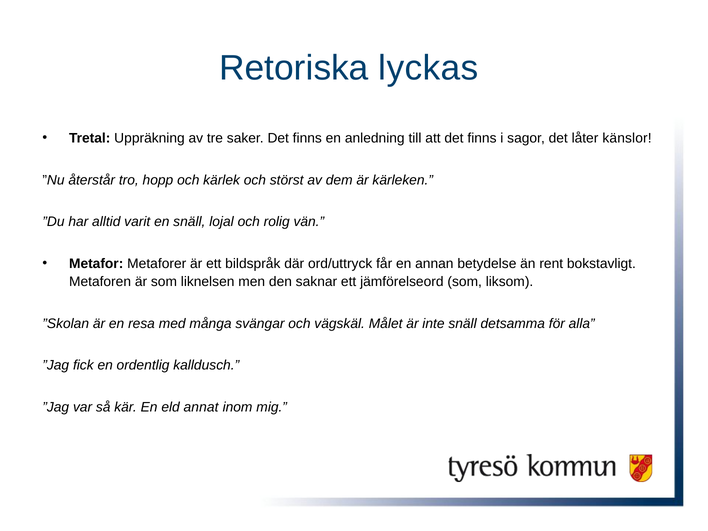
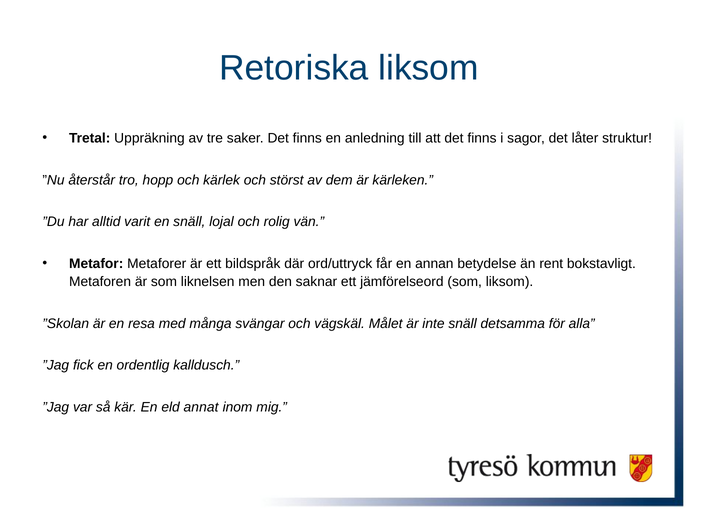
Retoriska lyckas: lyckas -> liksom
känslor: känslor -> struktur
